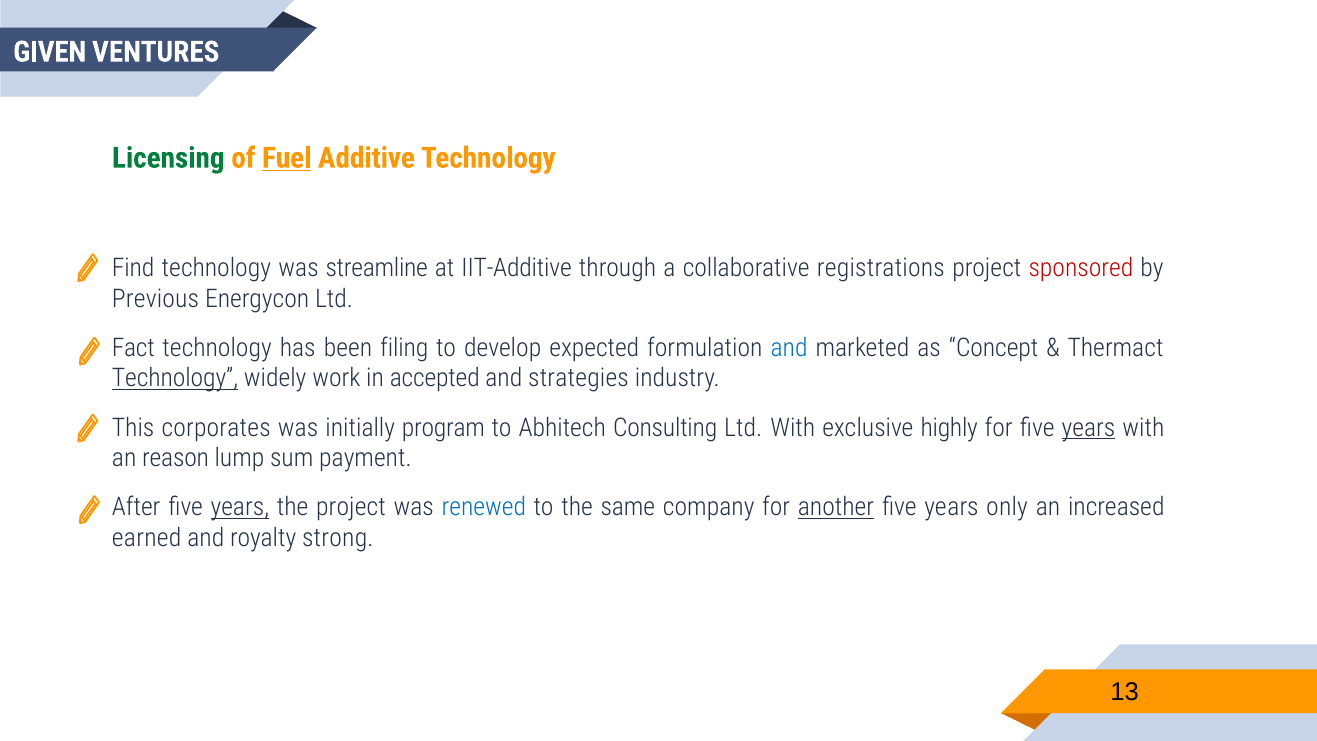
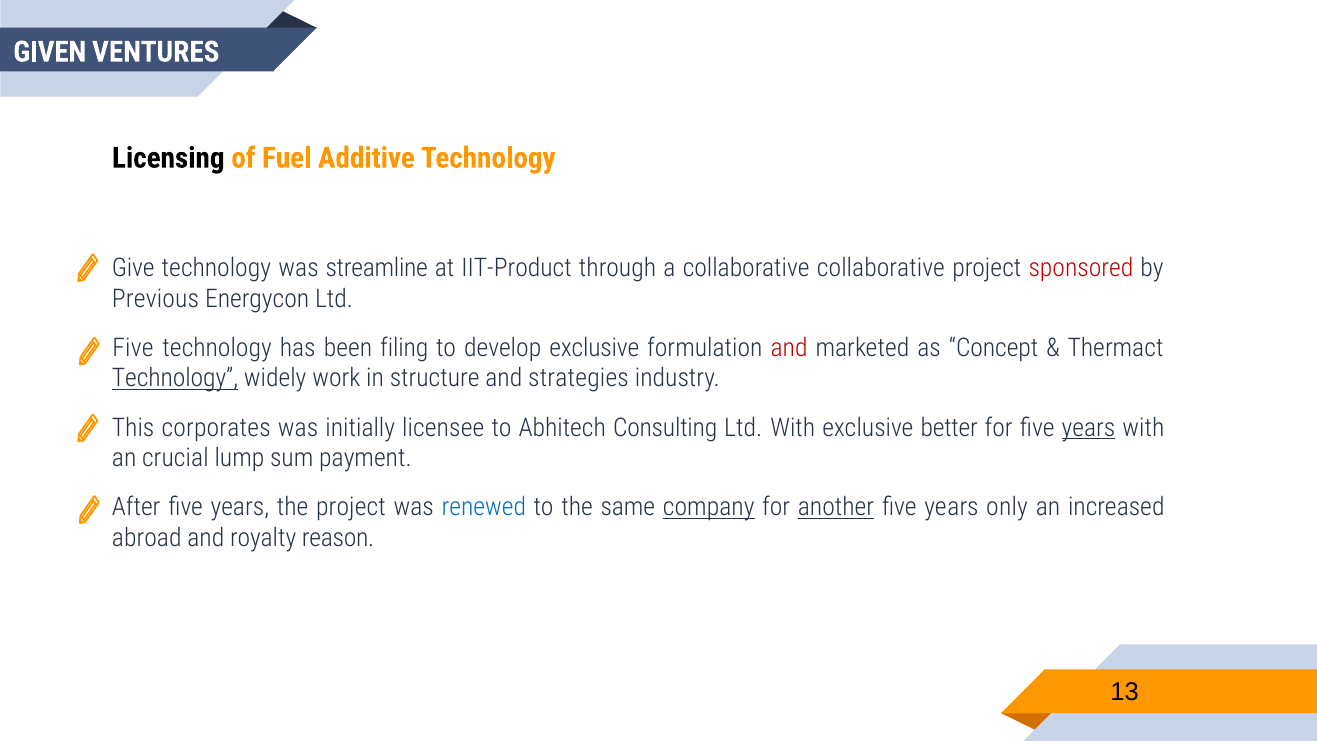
Licensing colour: green -> black
Fuel underline: present -> none
Find: Find -> Give
IIT-Additive: IIT-Additive -> IIT-Product
collaborative registrations: registrations -> collaborative
Fact at (133, 348): Fact -> Five
develop expected: expected -> exclusive
and at (789, 348) colour: blue -> red
accepted: accepted -> structure
program: program -> licensee
highly: highly -> better
reason: reason -> crucial
years at (240, 507) underline: present -> none
company underline: none -> present
earned: earned -> abroad
strong: strong -> reason
